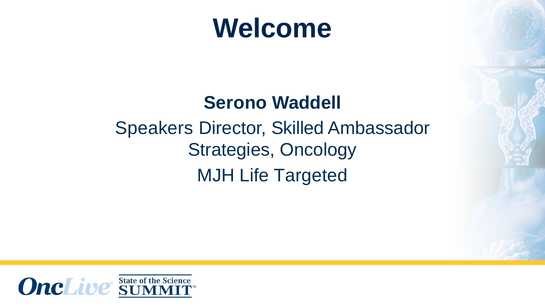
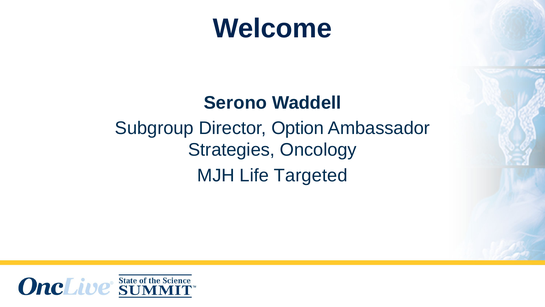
Speakers: Speakers -> Subgroup
Skilled: Skilled -> Option
